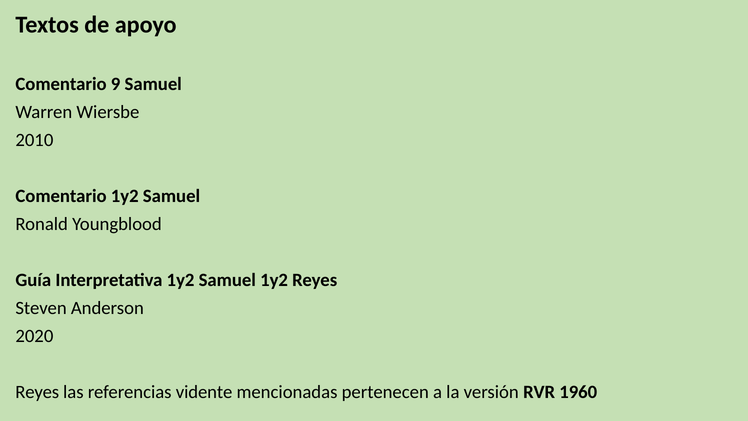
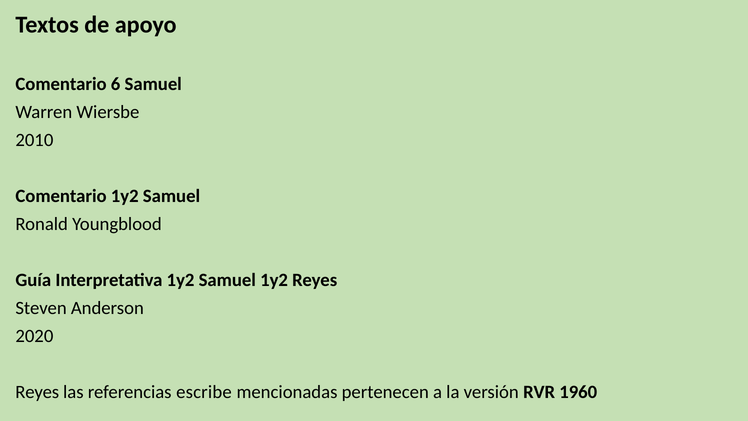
9: 9 -> 6
vidente: vidente -> escribe
